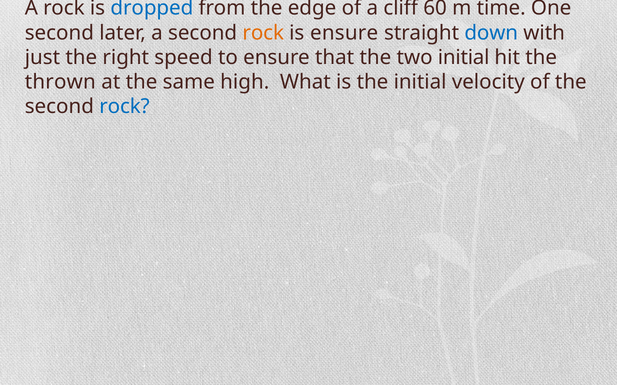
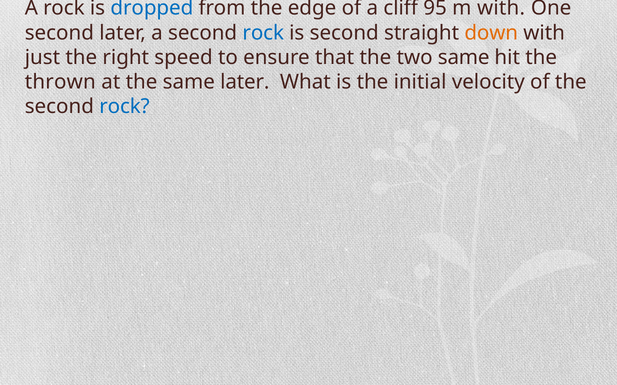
60: 60 -> 95
m time: time -> with
rock at (263, 33) colour: orange -> blue
is ensure: ensure -> second
down colour: blue -> orange
two initial: initial -> same
same high: high -> later
